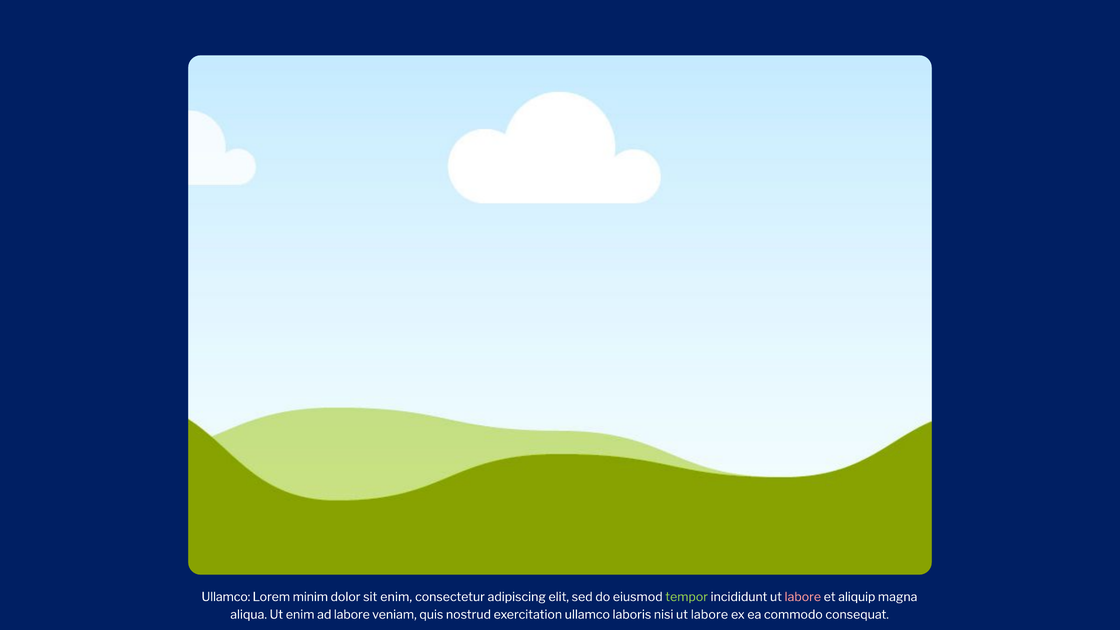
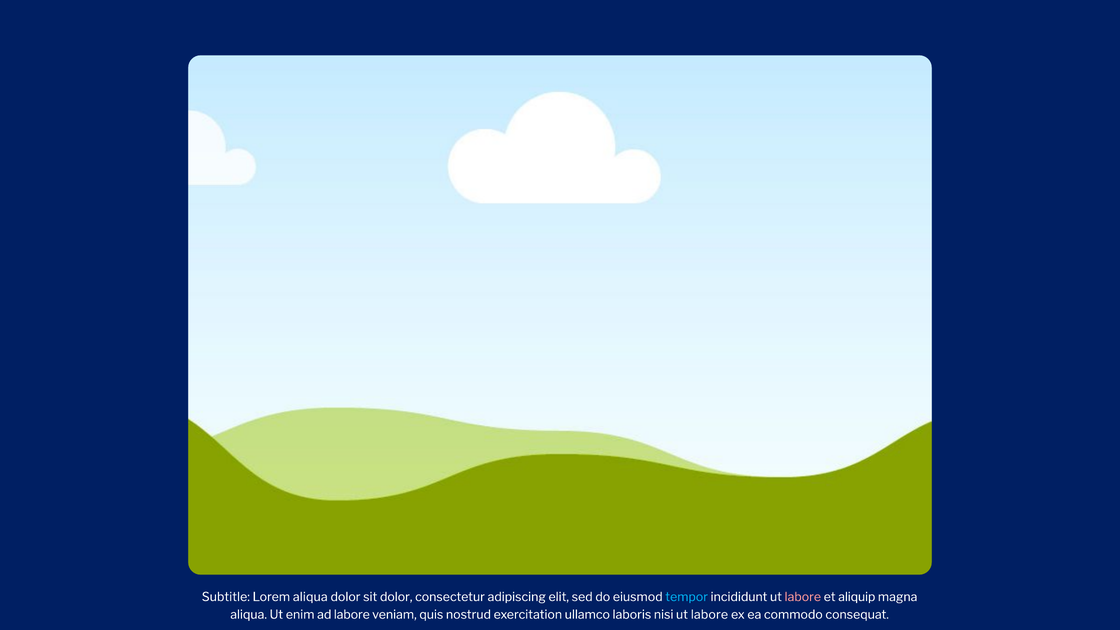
Ullamco at (226, 597): Ullamco -> Subtitle
Lorem minim: minim -> aliqua
sit enim: enim -> dolor
tempor colour: light green -> light blue
